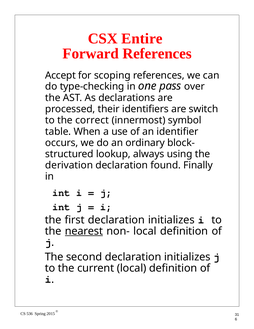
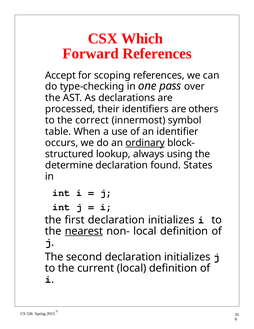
Entire: Entire -> Which
switch: switch -> others
ordinary underline: none -> present
derivation: derivation -> determine
Finally: Finally -> States
